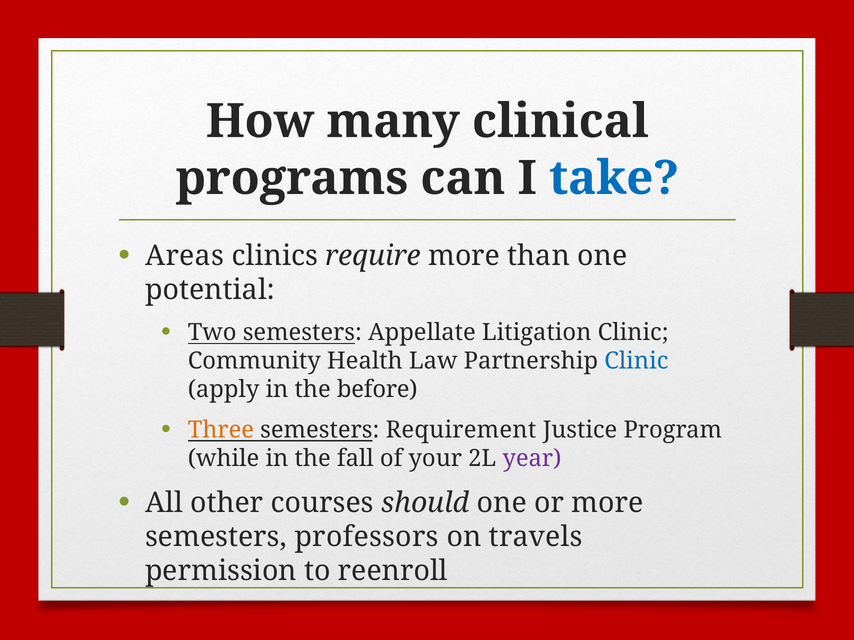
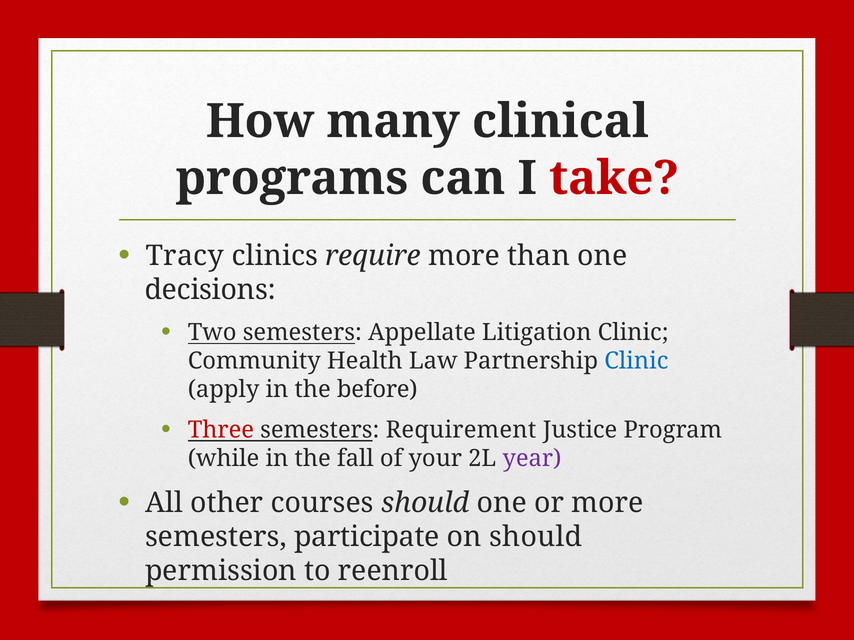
take colour: blue -> red
Areas: Areas -> Tracy
potential: potential -> decisions
Three colour: orange -> red
professors: professors -> participate
on travels: travels -> should
